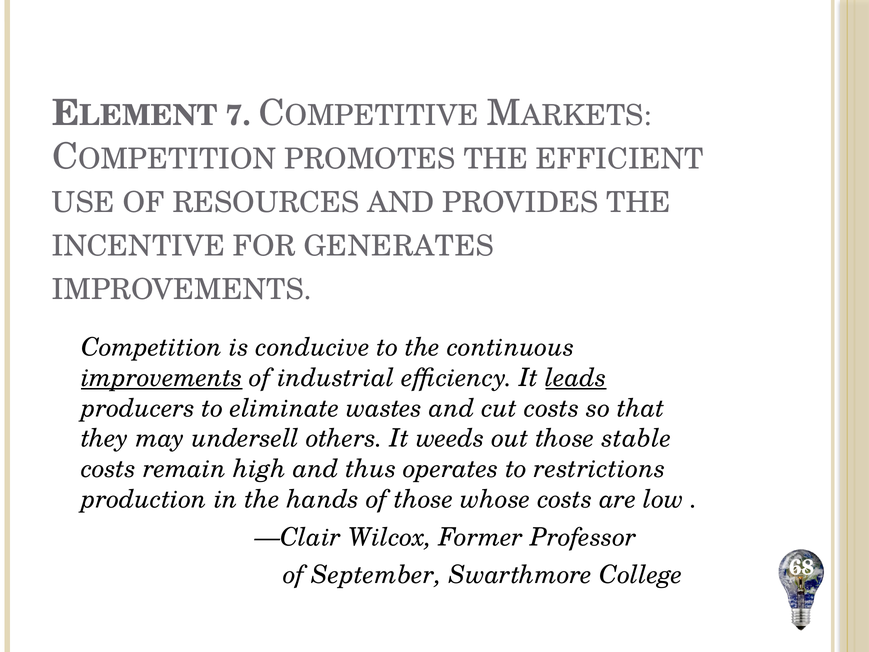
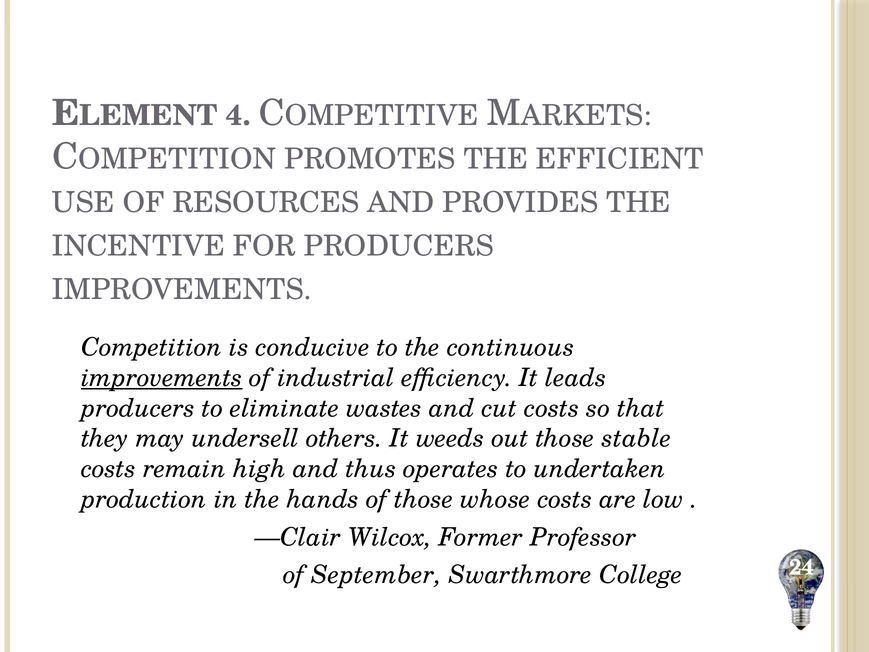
7: 7 -> 4
FOR GENERATES: GENERATES -> PRODUCERS
leads underline: present -> none
restrictions: restrictions -> undertaken
68: 68 -> 24
